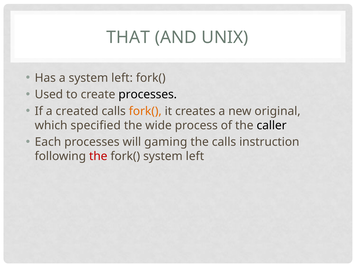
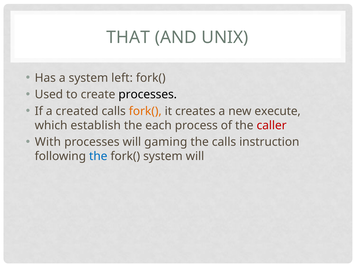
original: original -> execute
specified: specified -> establish
wide: wide -> each
caller colour: black -> red
Each: Each -> With
the at (98, 156) colour: red -> blue
fork( system left: left -> will
